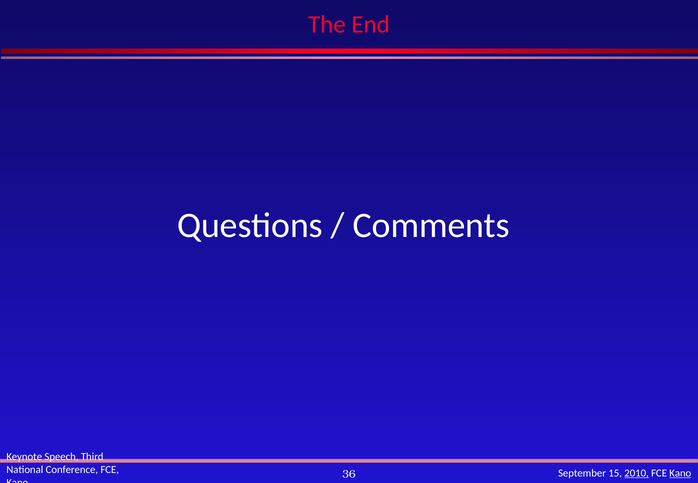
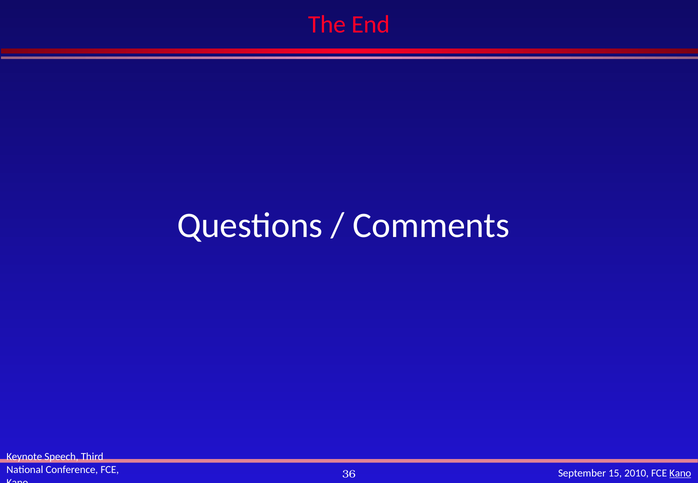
2010 underline: present -> none
